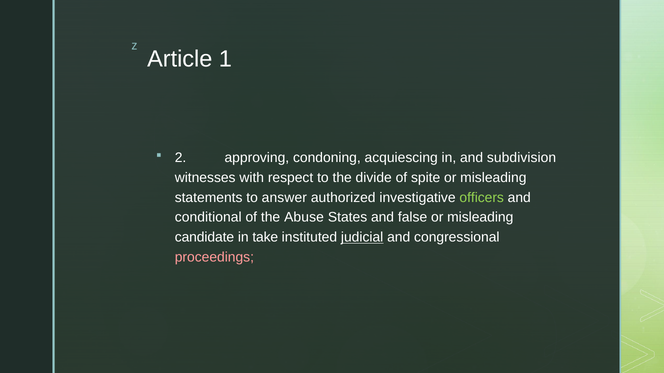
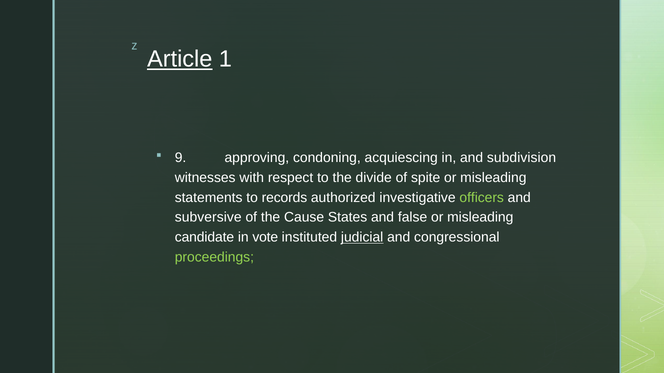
Article underline: none -> present
2: 2 -> 9
answer: answer -> records
conditional: conditional -> subversive
Abuse: Abuse -> Cause
take: take -> vote
proceedings colour: pink -> light green
